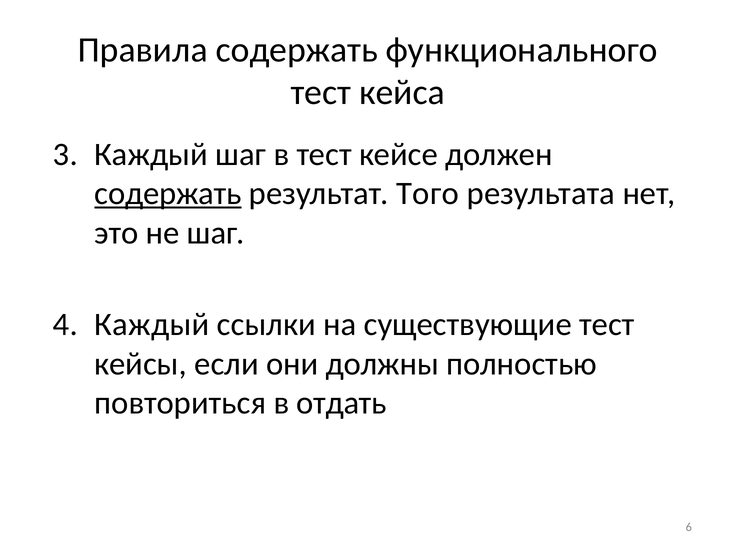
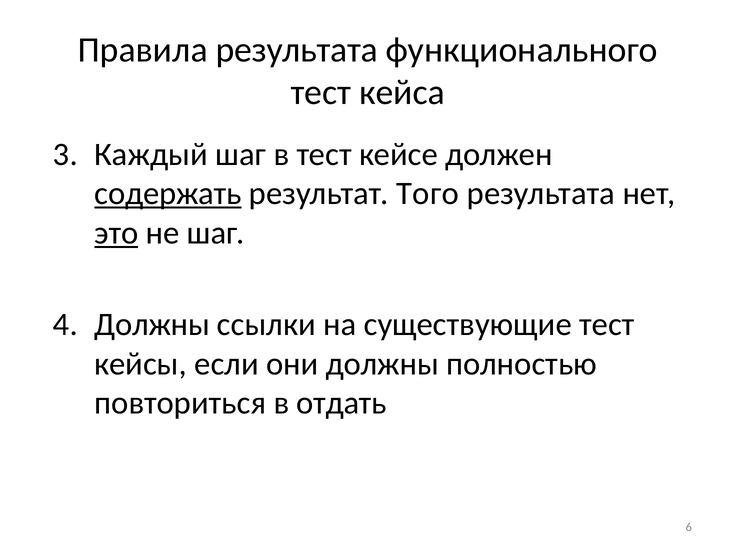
Правила содержать: содержать -> результата
это underline: none -> present
Каждый at (152, 325): Каждый -> Должны
